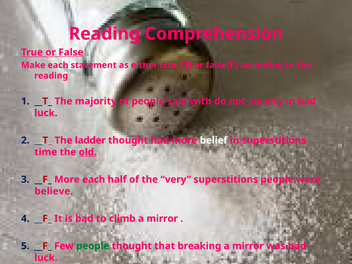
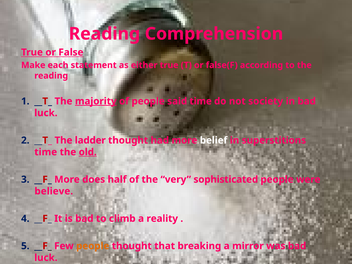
majority underline: none -> present
said with: with -> time
More each: each -> does
very superstitions: superstitions -> sophisticated
climb a mirror: mirror -> reality
people at (93, 246) colour: green -> orange
